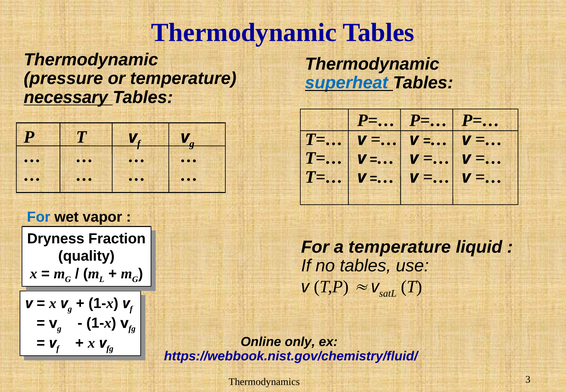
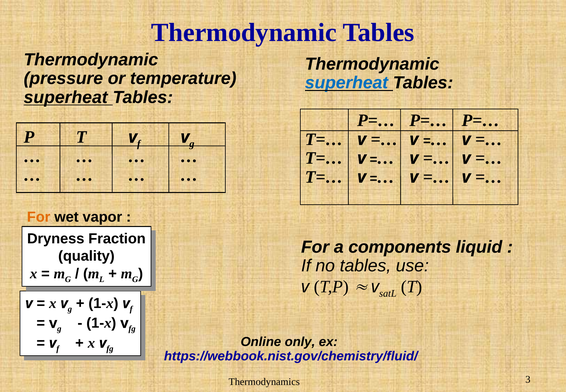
necessary at (66, 97): necessary -> superheat
For at (39, 217) colour: blue -> orange
a temperature: temperature -> components
